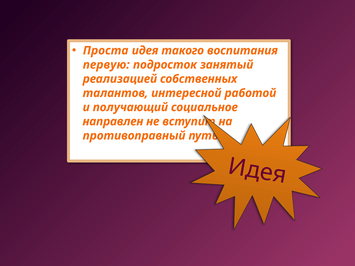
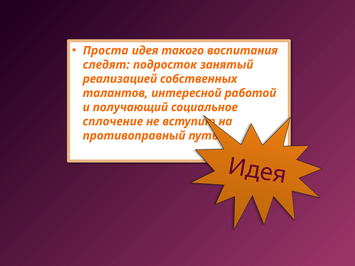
первую: первую -> следят
направлен: направлен -> сплочение
